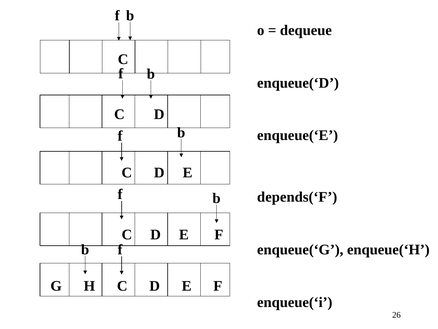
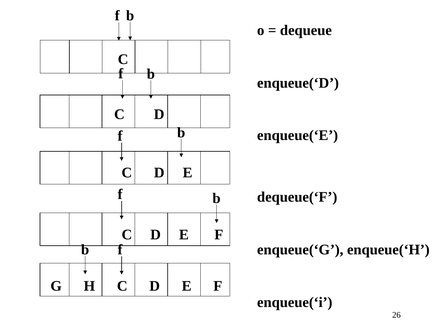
depends(‘F: depends(‘F -> dequeue(‘F
